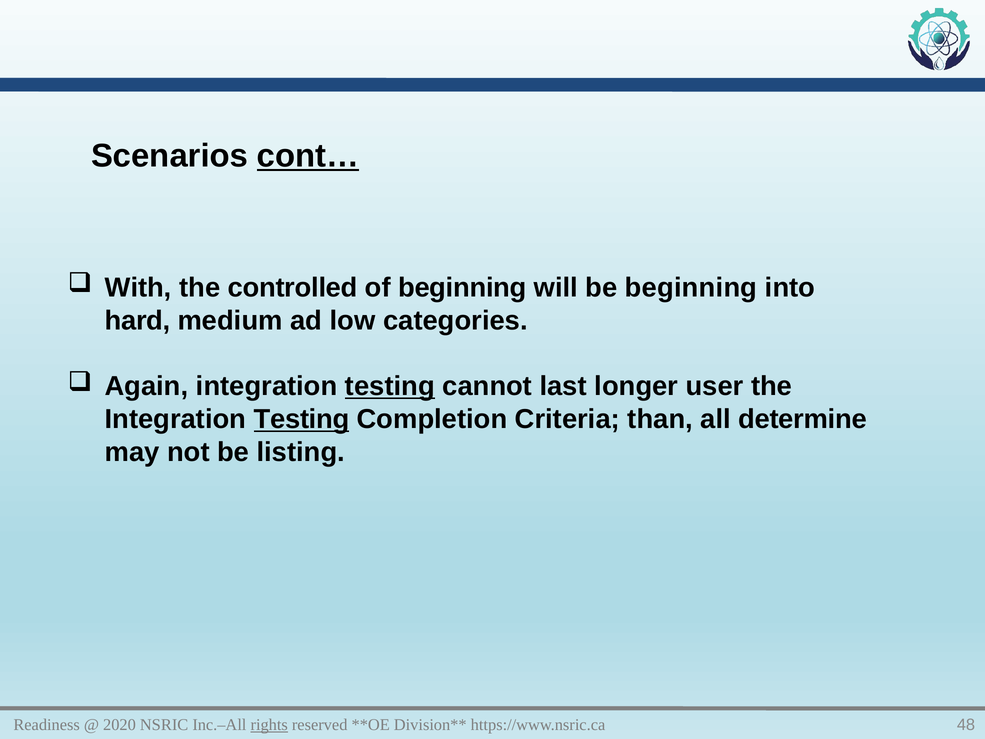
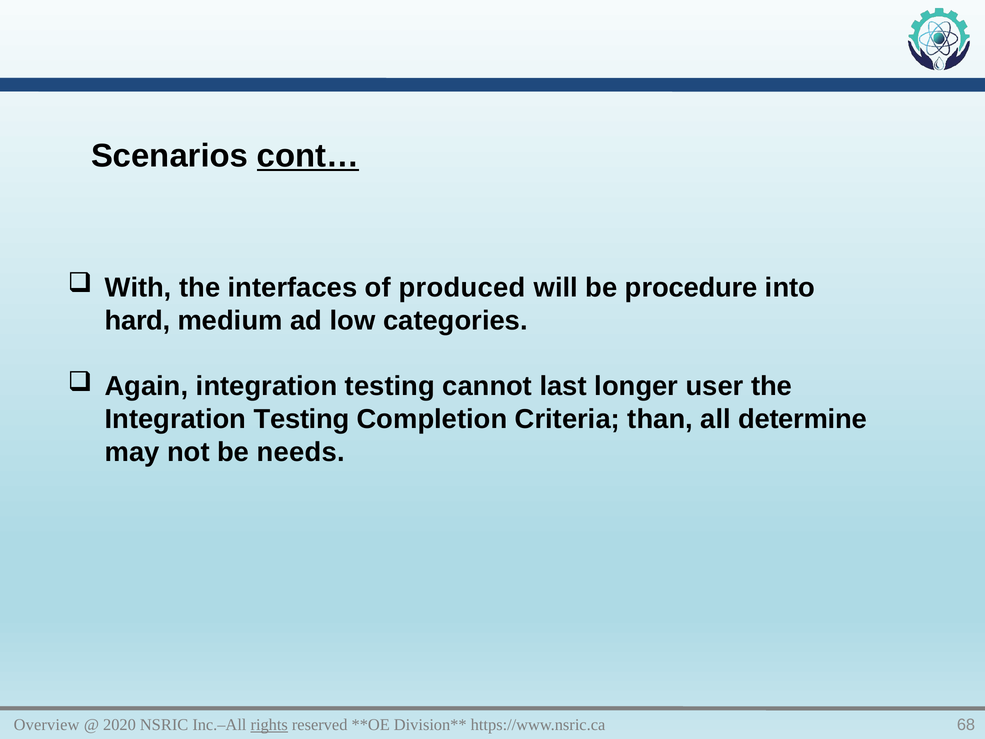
controlled: controlled -> interfaces
of beginning: beginning -> produced
be beginning: beginning -> procedure
testing at (390, 386) underline: present -> none
Testing at (302, 419) underline: present -> none
listing: listing -> needs
Readiness: Readiness -> Overview
48: 48 -> 68
